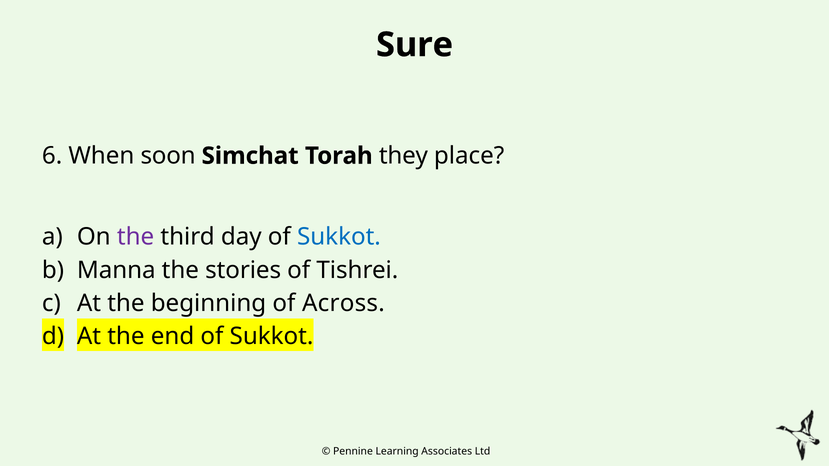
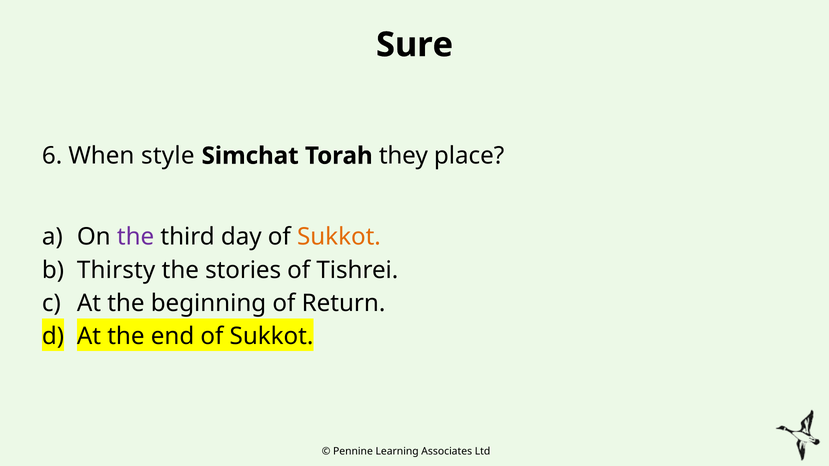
soon: soon -> style
Sukkot at (339, 237) colour: blue -> orange
Manna: Manna -> Thirsty
Across: Across -> Return
